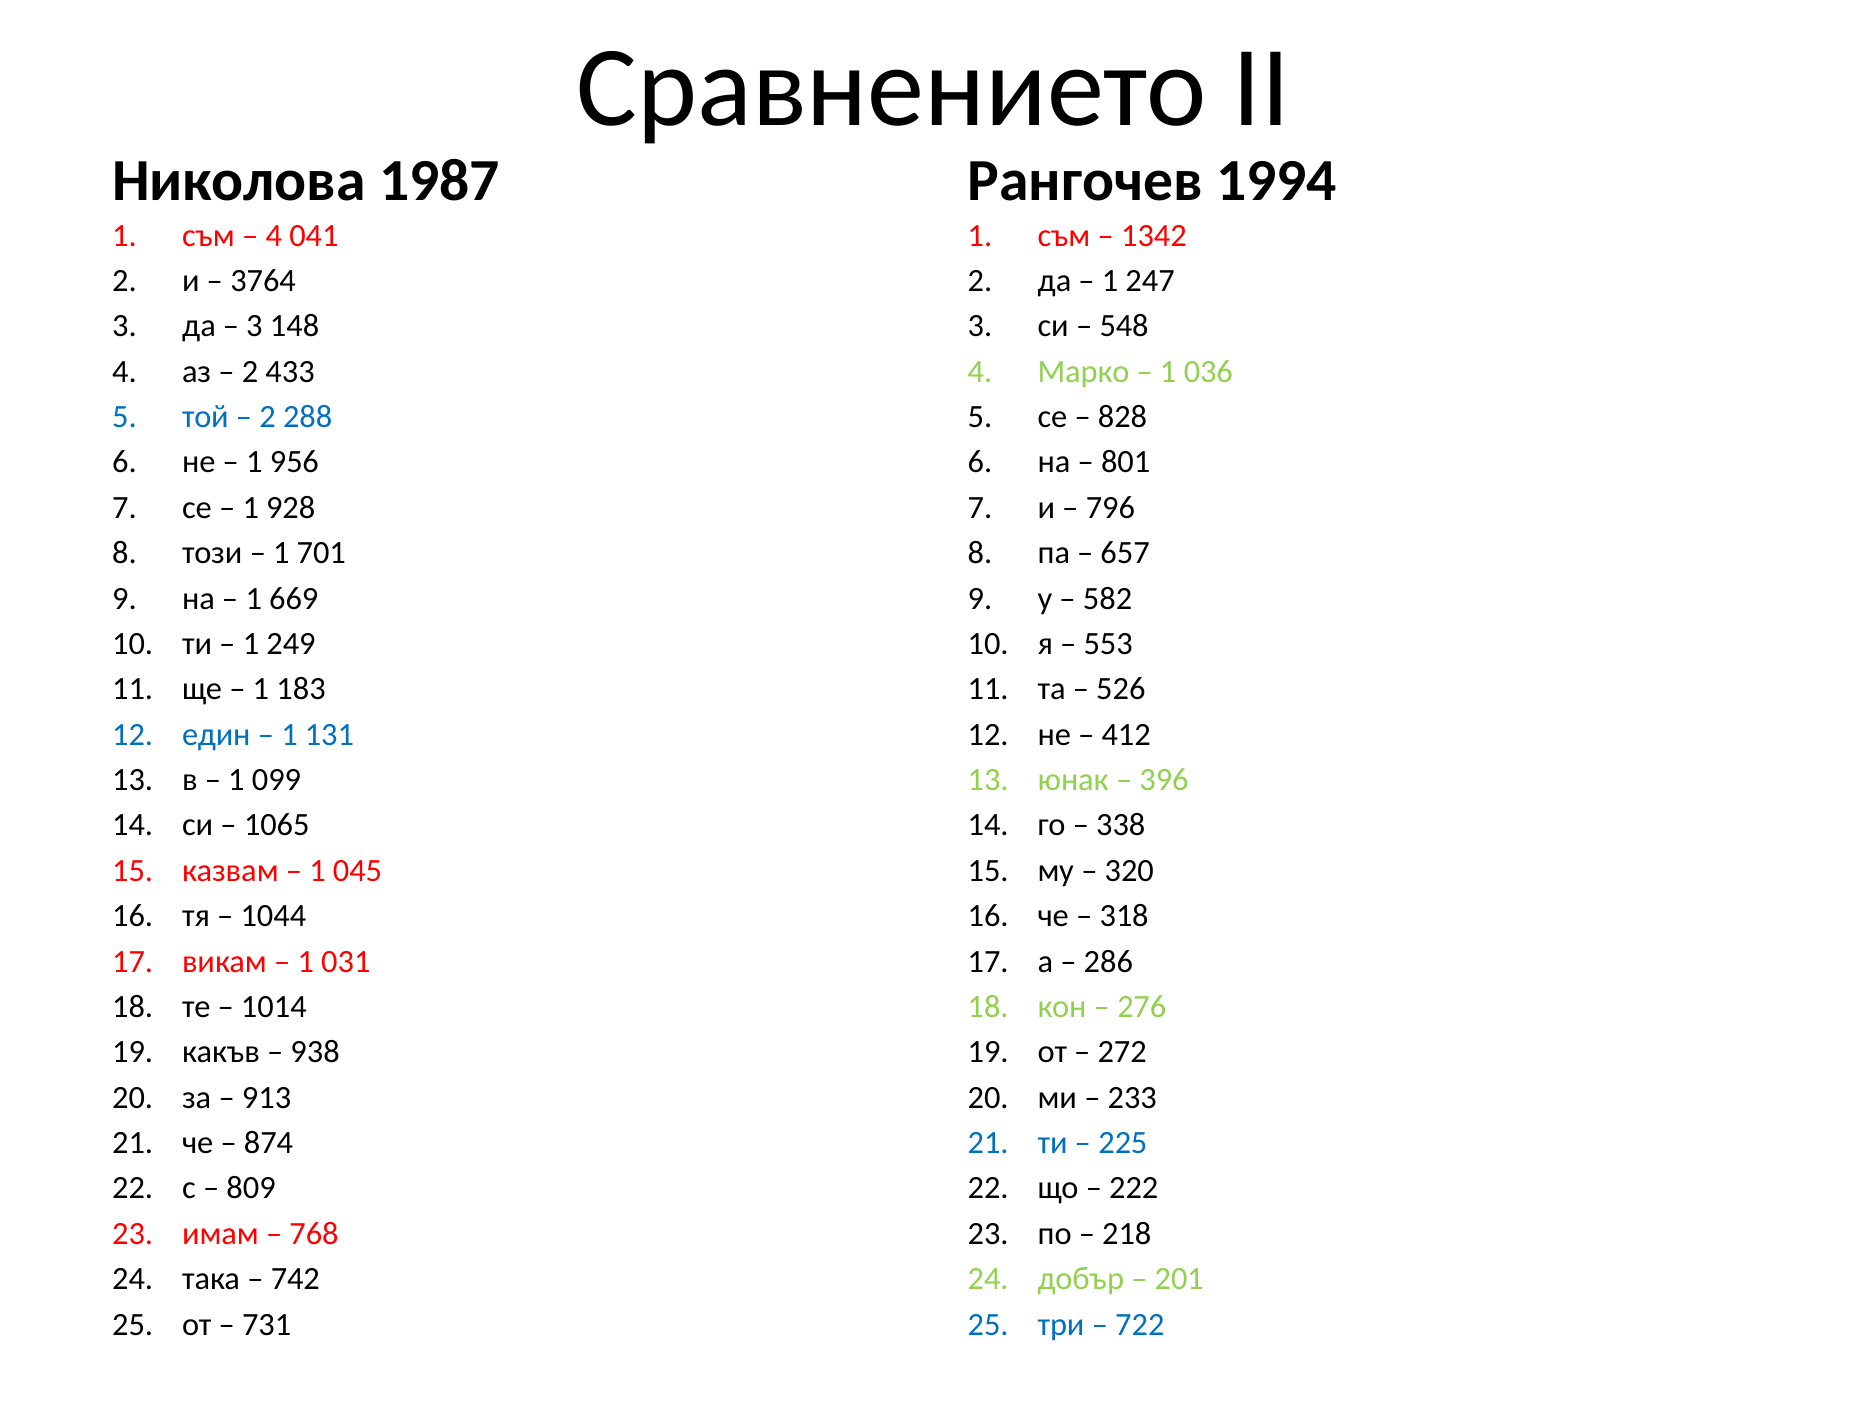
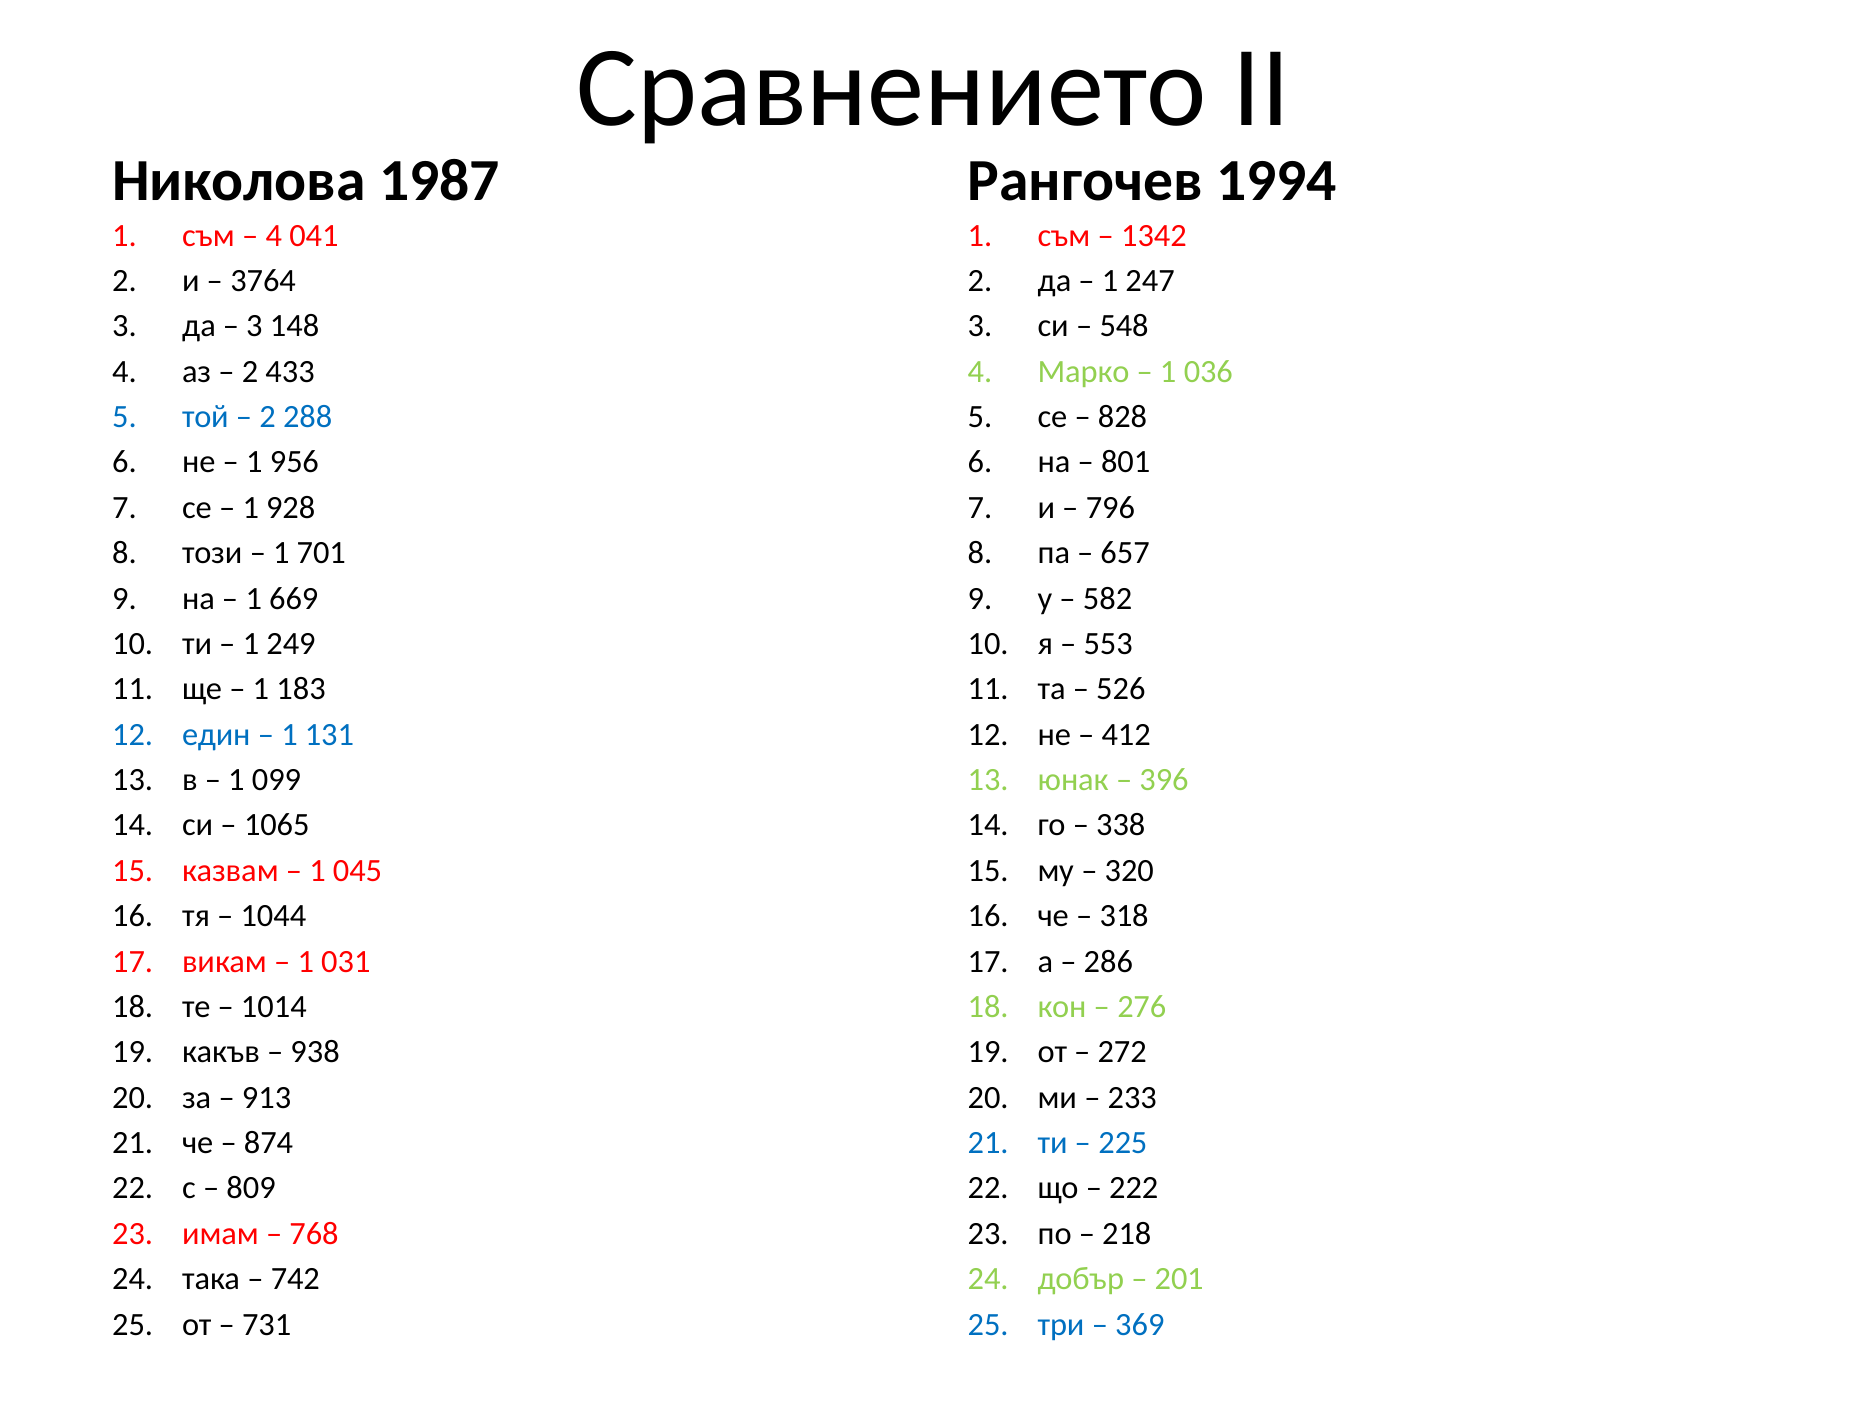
722: 722 -> 369
